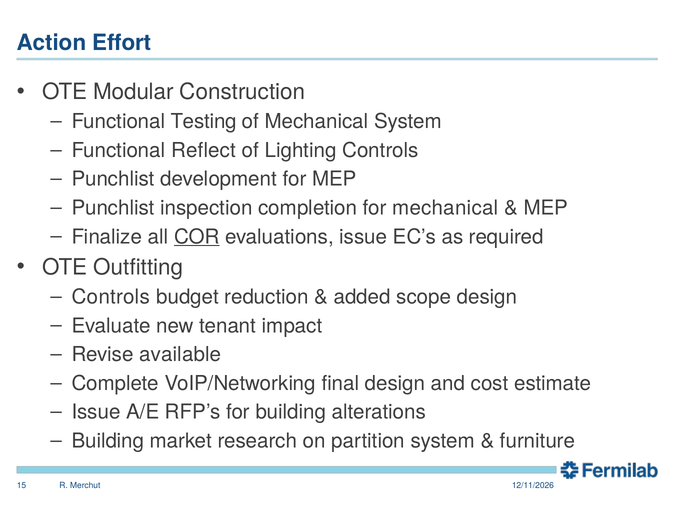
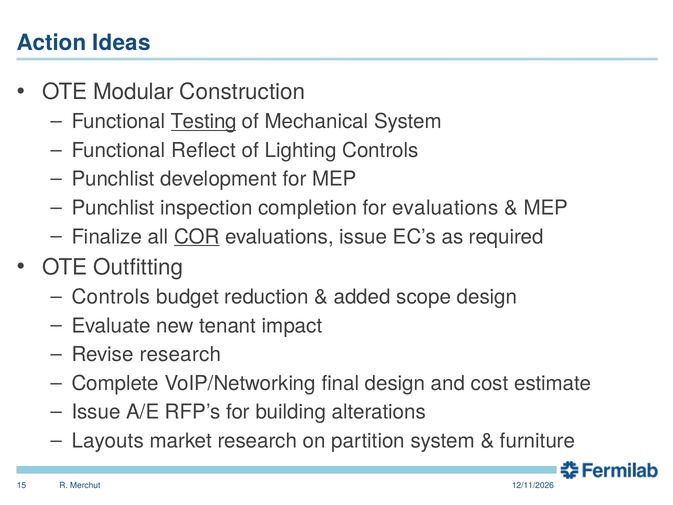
Effort: Effort -> Ideas
Testing underline: none -> present
for mechanical: mechanical -> evaluations
Revise available: available -> research
Building at (108, 441): Building -> Layouts
